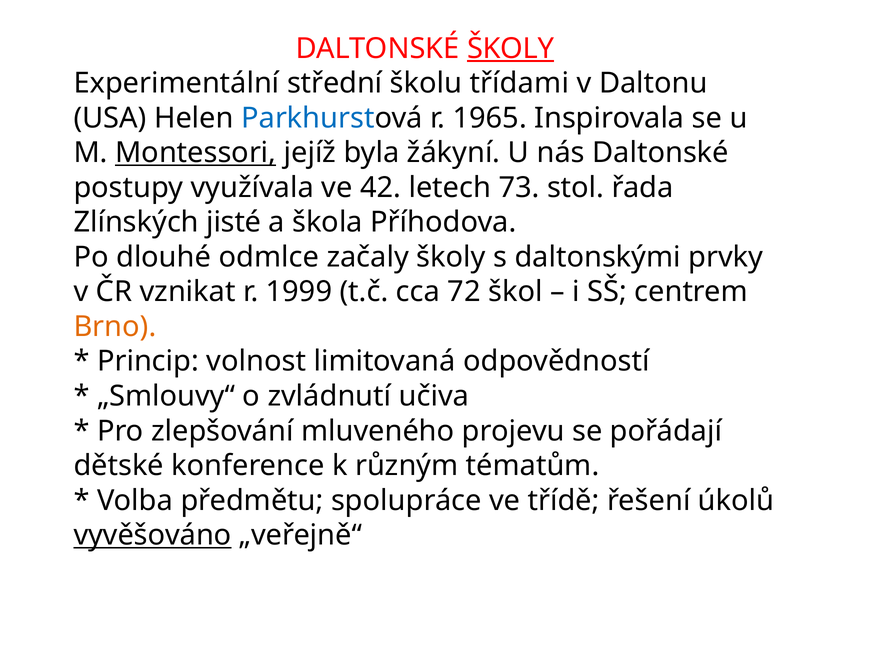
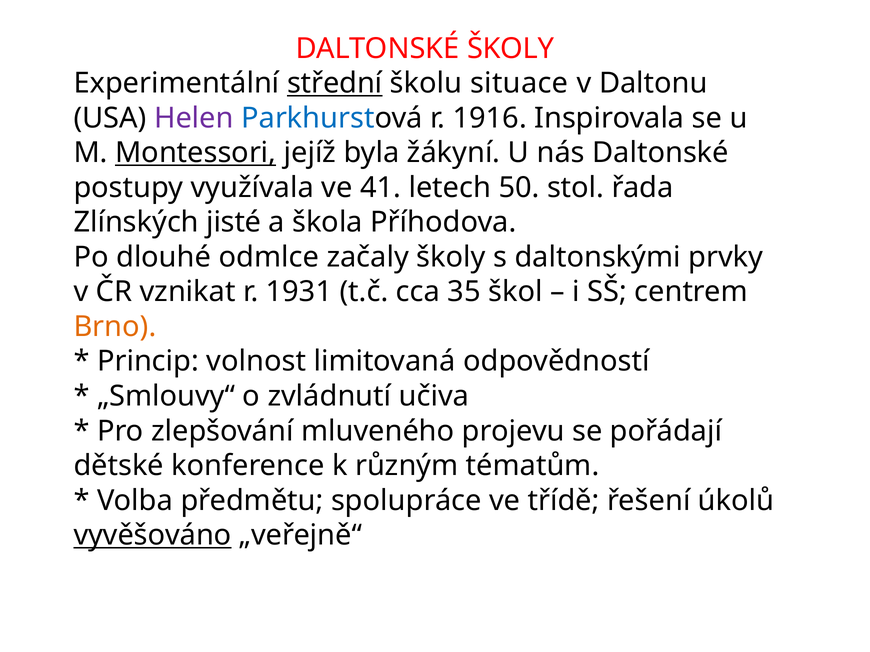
ŠKOLY at (511, 48) underline: present -> none
střední underline: none -> present
třídami: třídami -> situace
Helen colour: black -> purple
1965: 1965 -> 1916
42: 42 -> 41
73: 73 -> 50
1999: 1999 -> 1931
72: 72 -> 35
